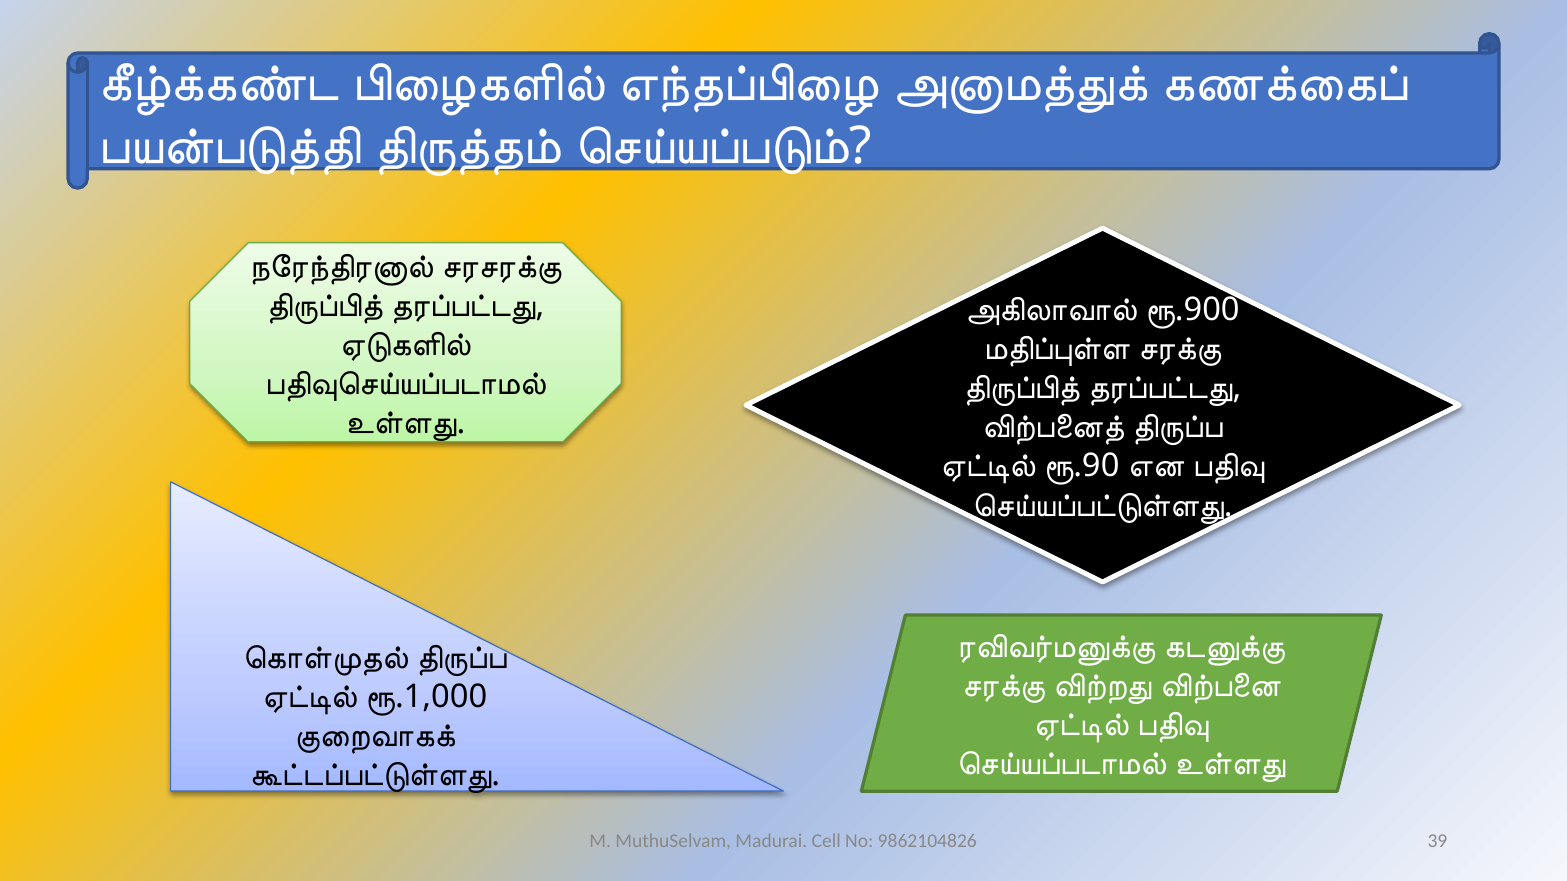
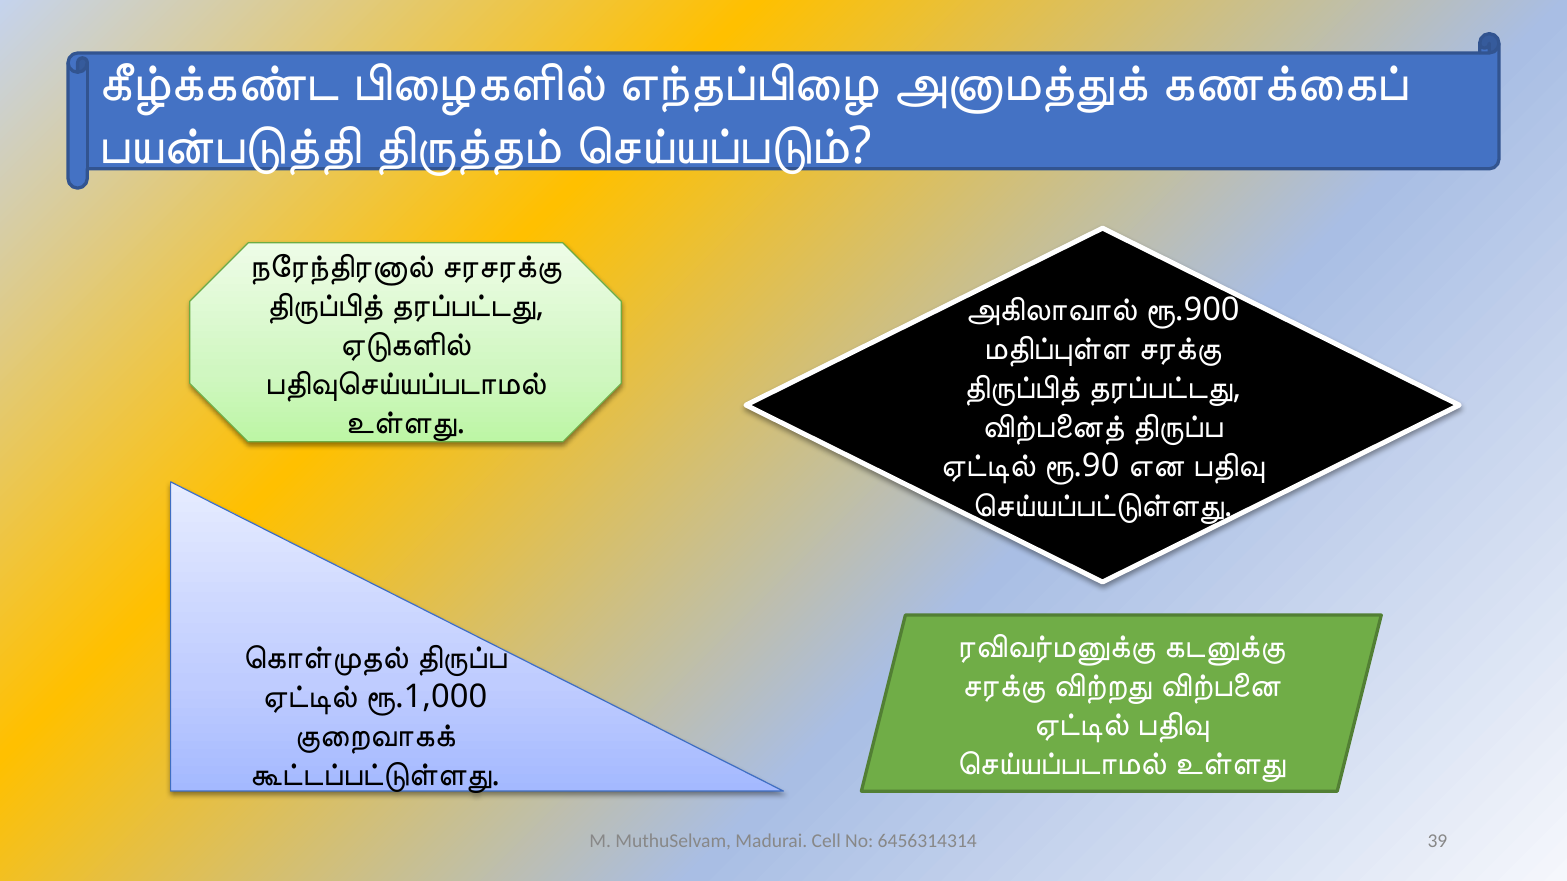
9862104826: 9862104826 -> 6456314314
